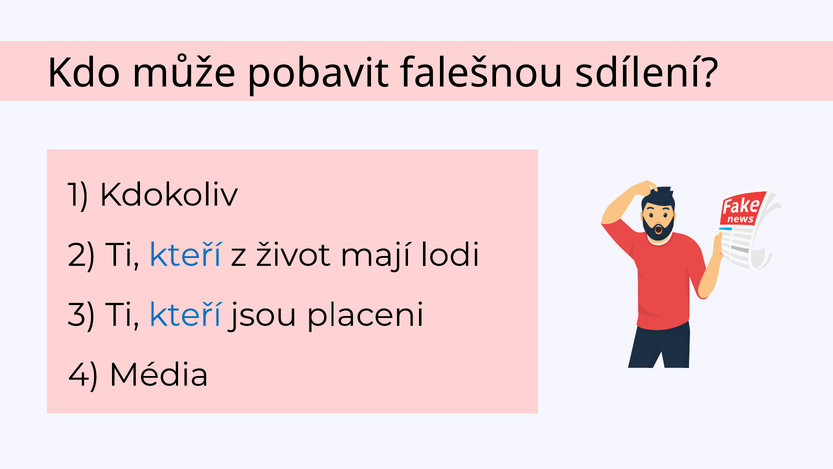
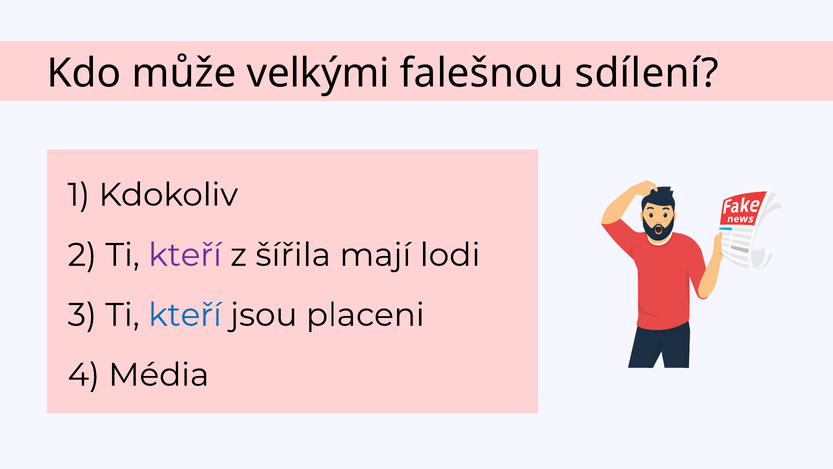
pobavit: pobavit -> velkými
kteří at (185, 255) colour: blue -> purple
život: život -> šířila
